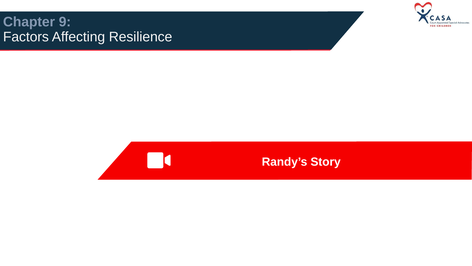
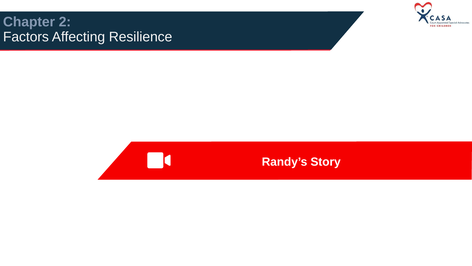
9: 9 -> 2
